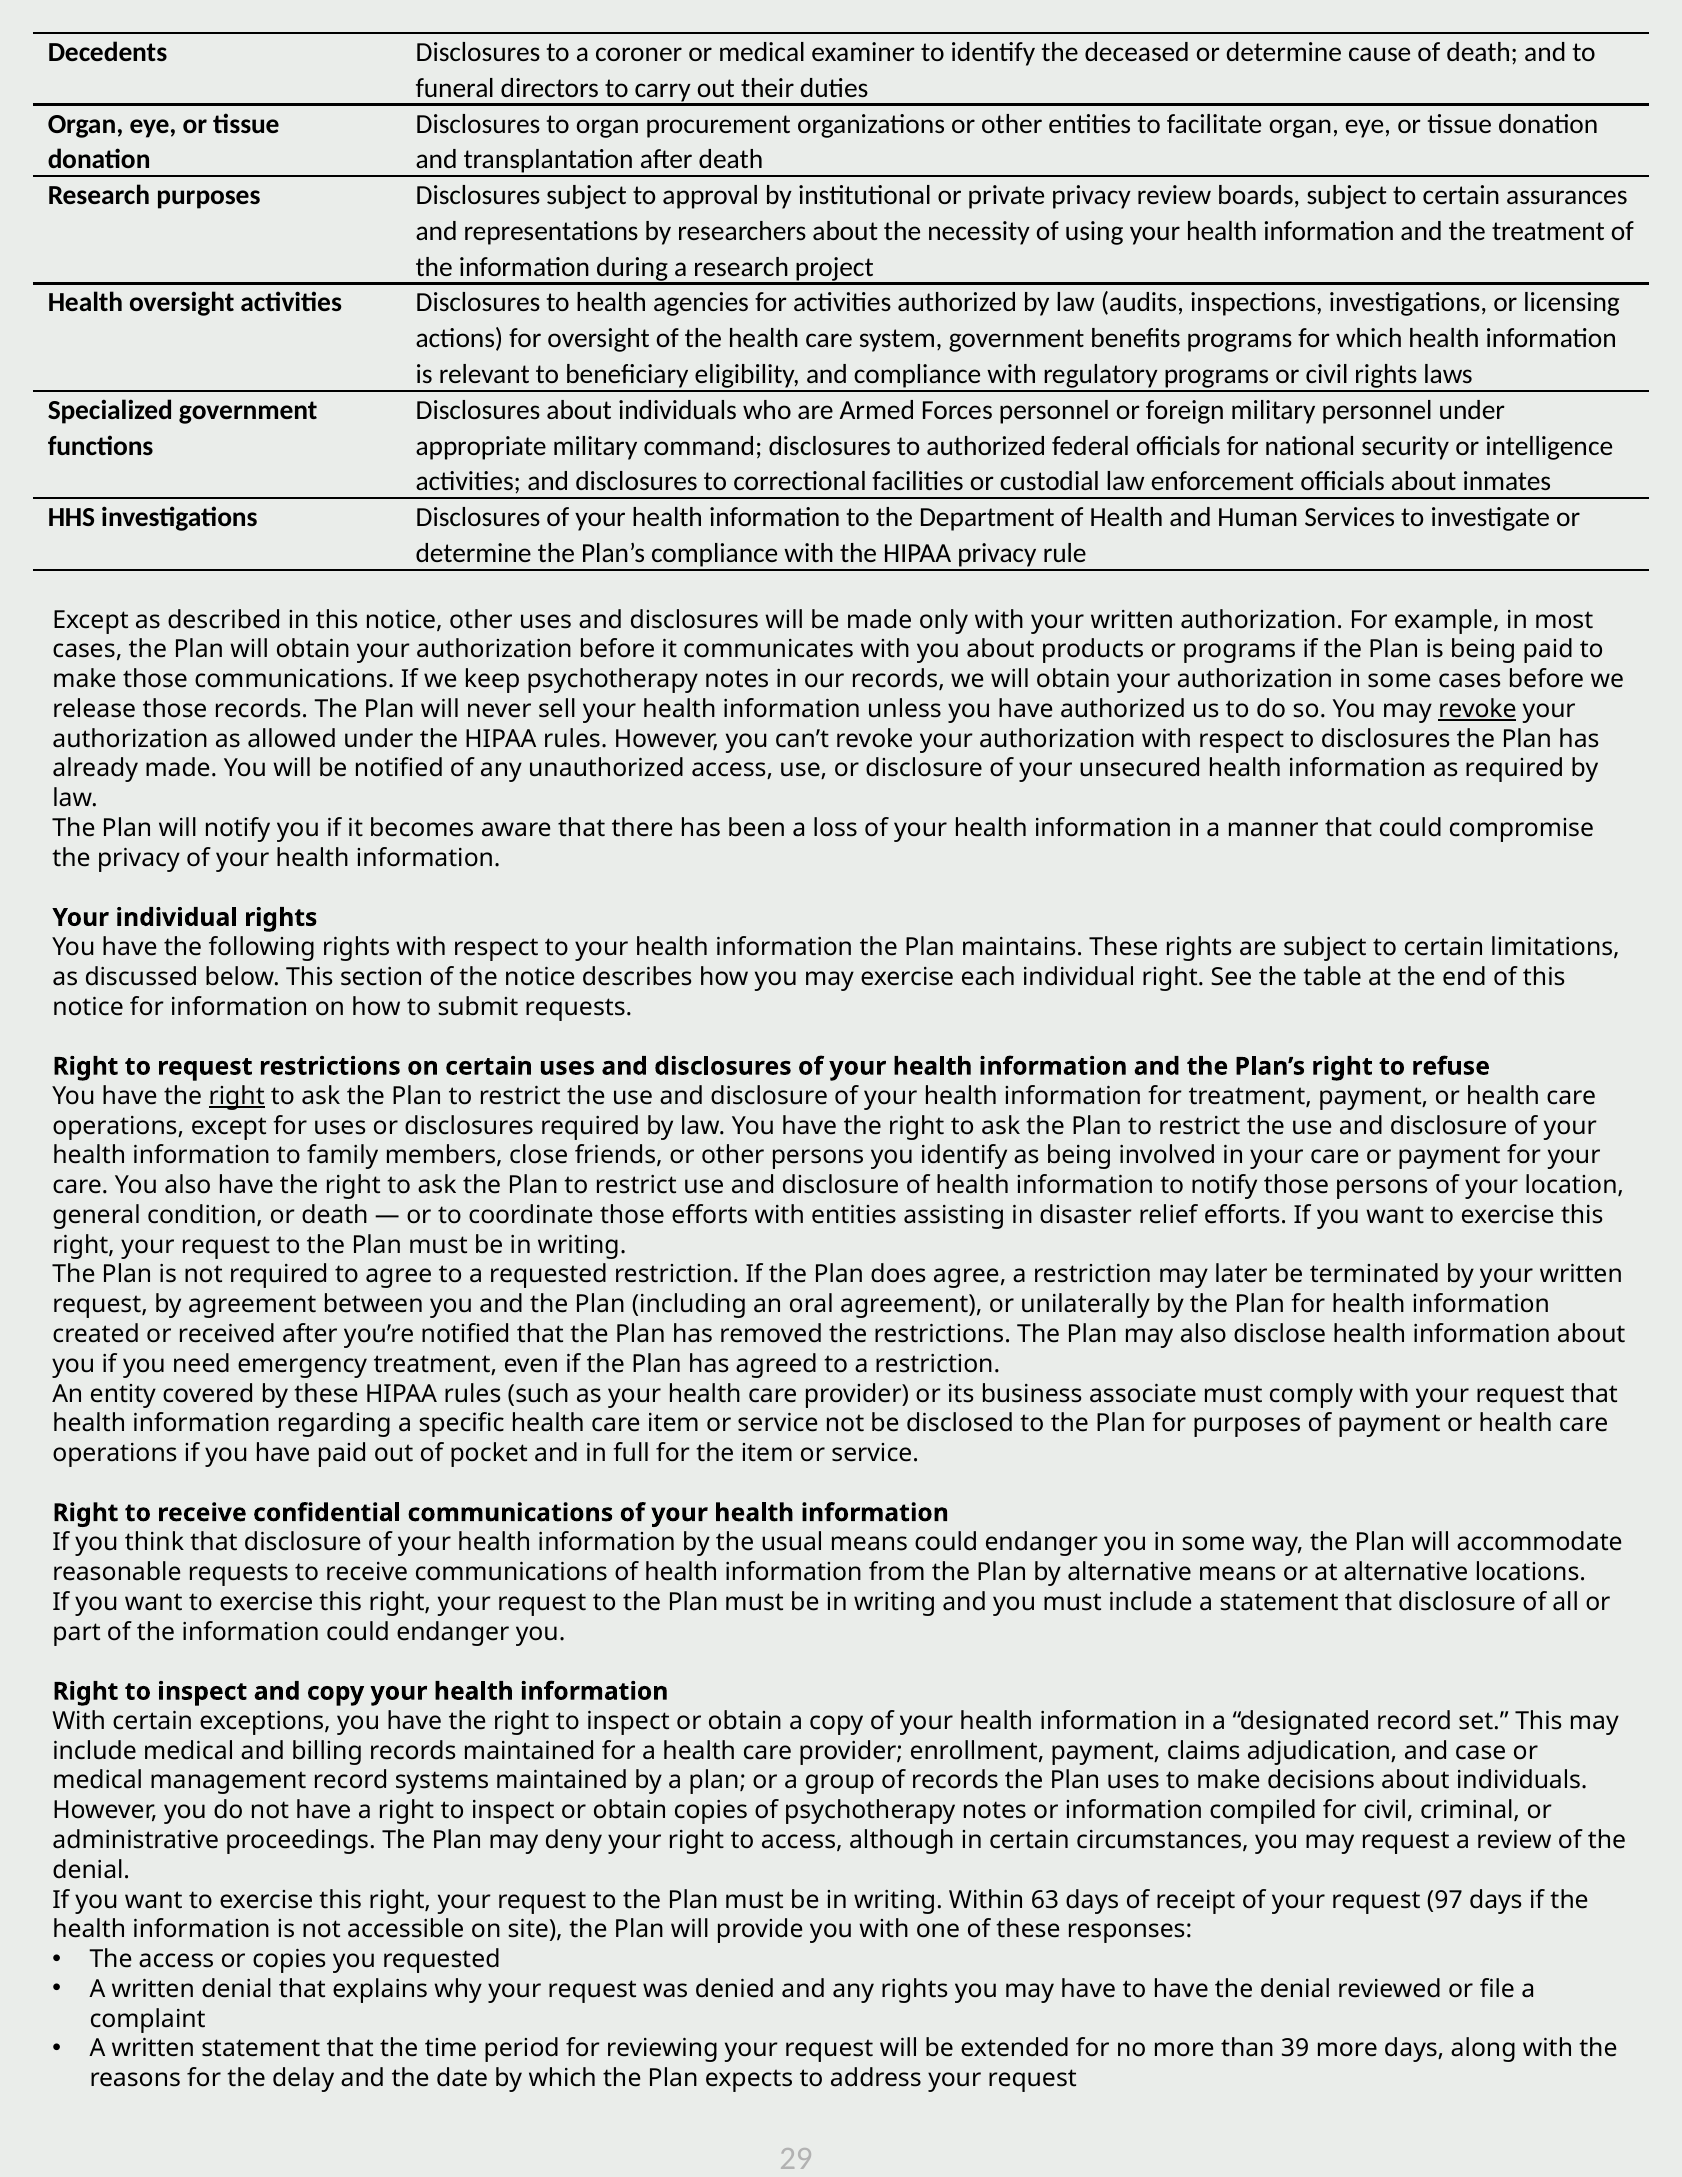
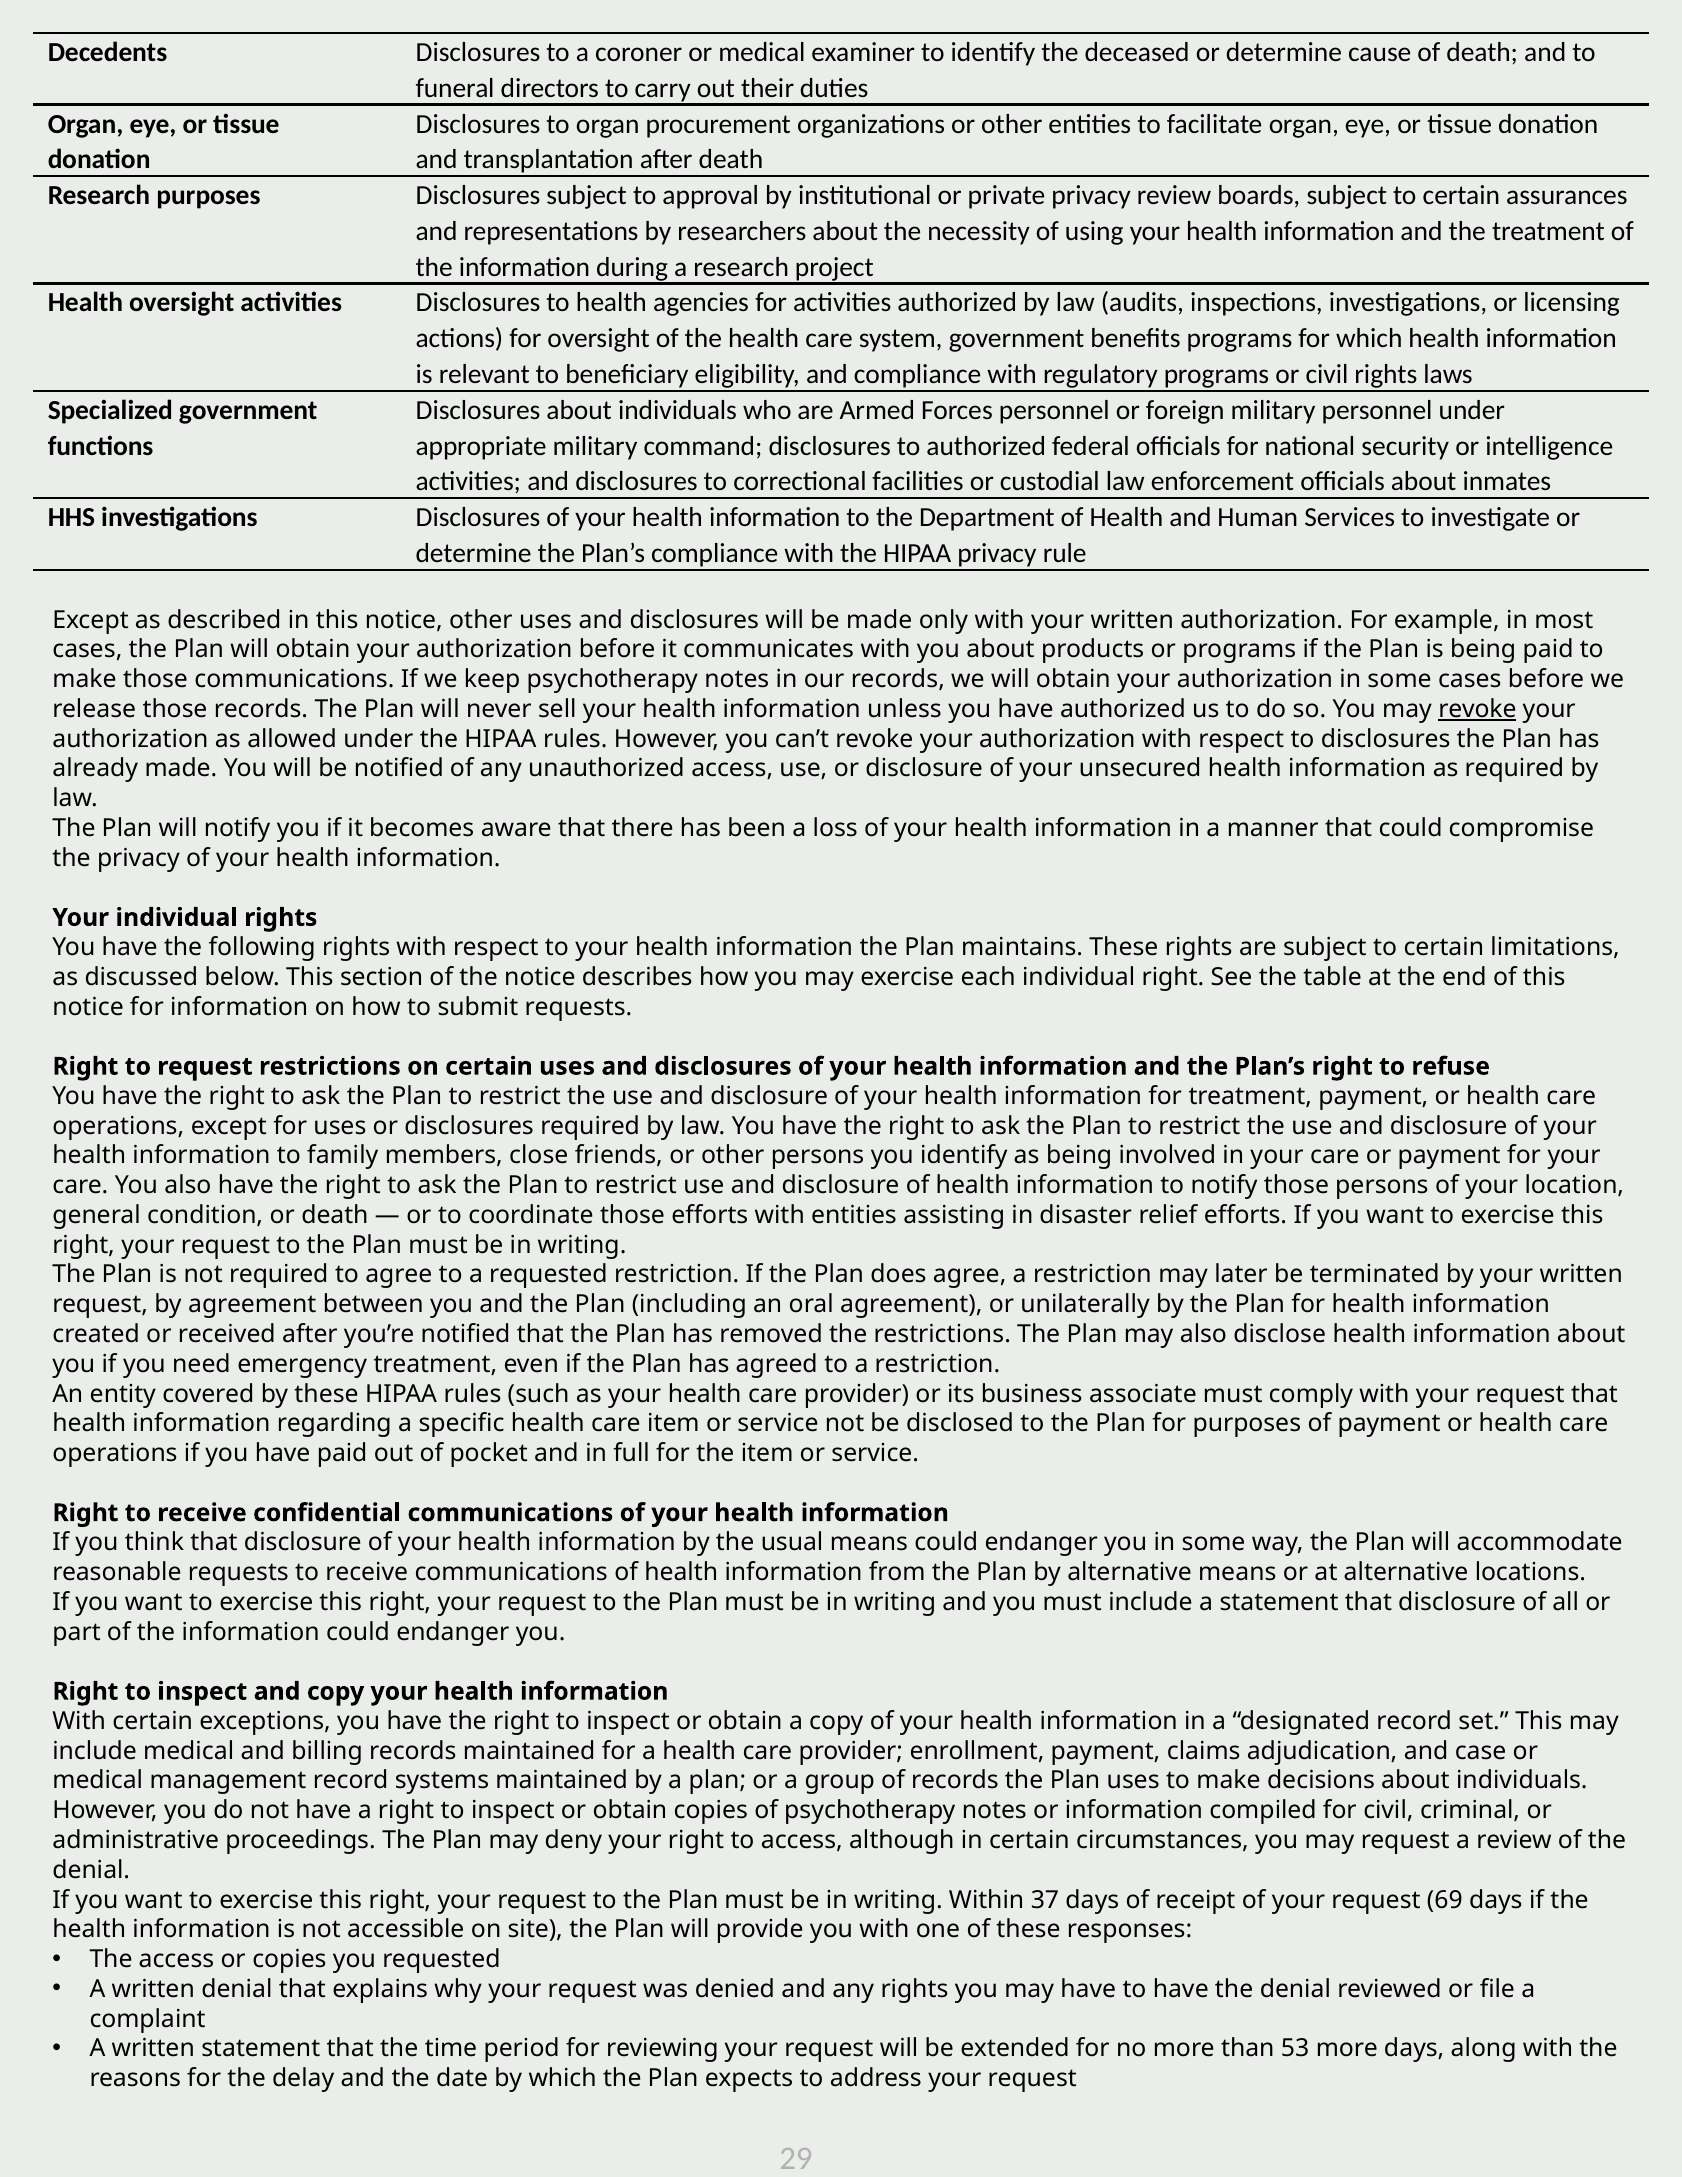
right at (237, 1096) underline: present -> none
63: 63 -> 37
97: 97 -> 69
39: 39 -> 53
